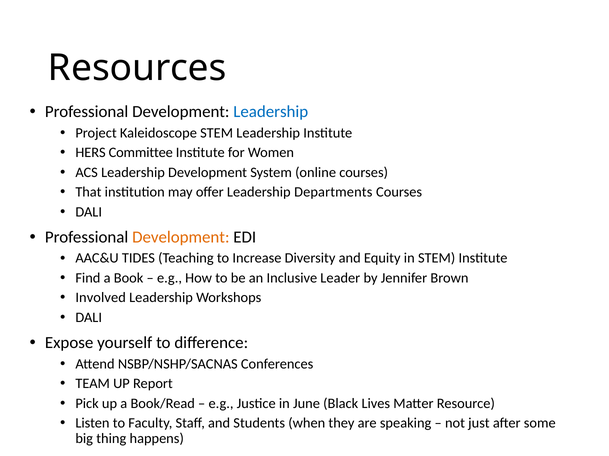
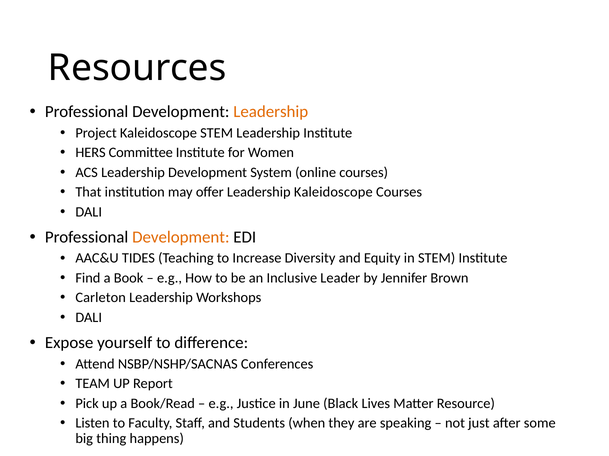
Leadership at (271, 112) colour: blue -> orange
Leadership Departments: Departments -> Kaleidoscope
Involved: Involved -> Carleton
